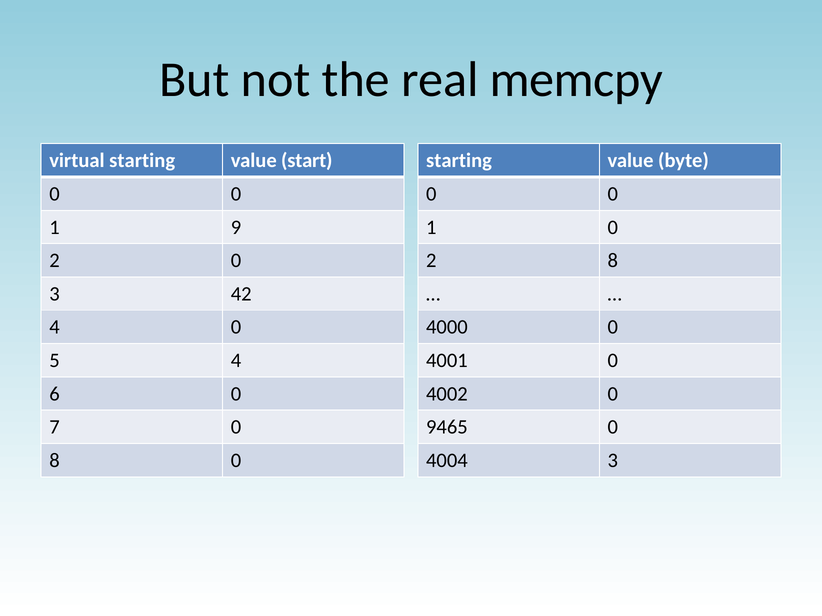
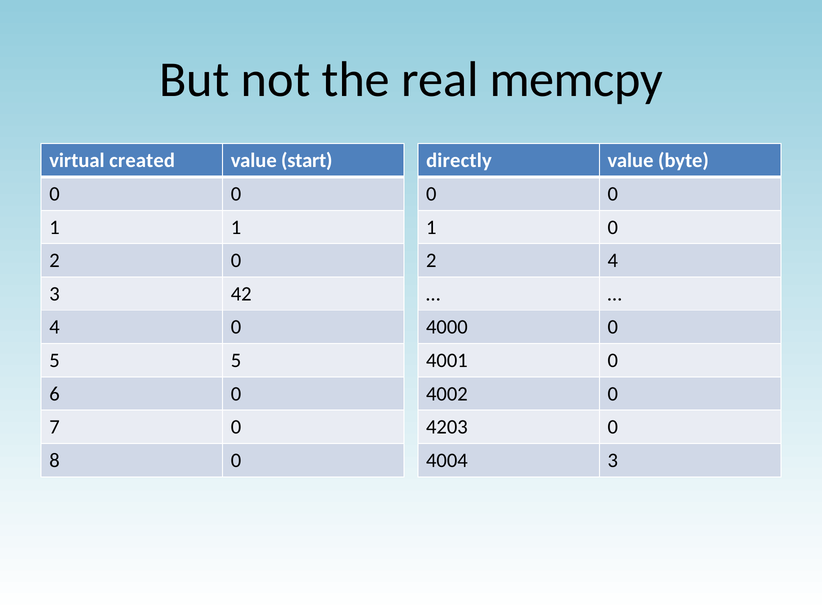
virtual starting: starting -> created
starting at (459, 161): starting -> directly
1 9: 9 -> 1
2 8: 8 -> 4
5 4: 4 -> 5
9465: 9465 -> 4203
